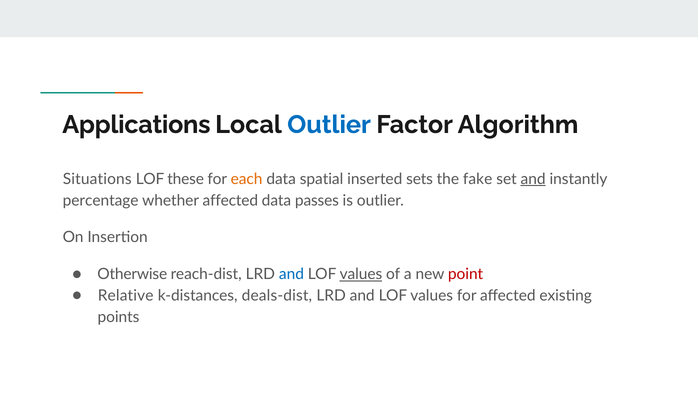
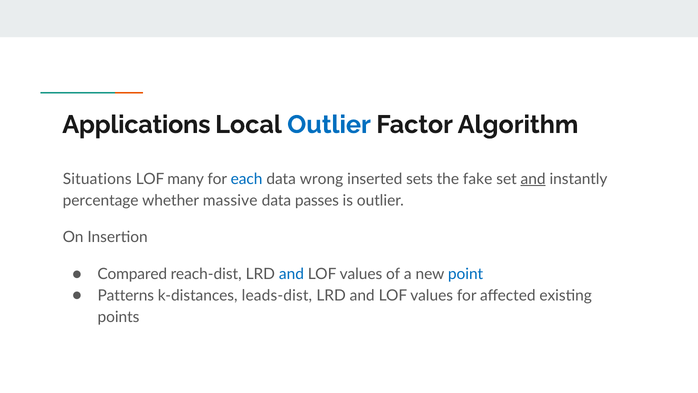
these: these -> many
each colour: orange -> blue
spatial: spatial -> wrong
whether affected: affected -> massive
Otherwise: Otherwise -> Compared
values at (361, 274) underline: present -> none
point colour: red -> blue
Relative: Relative -> Patterns
deals-dist: deals-dist -> leads-dist
